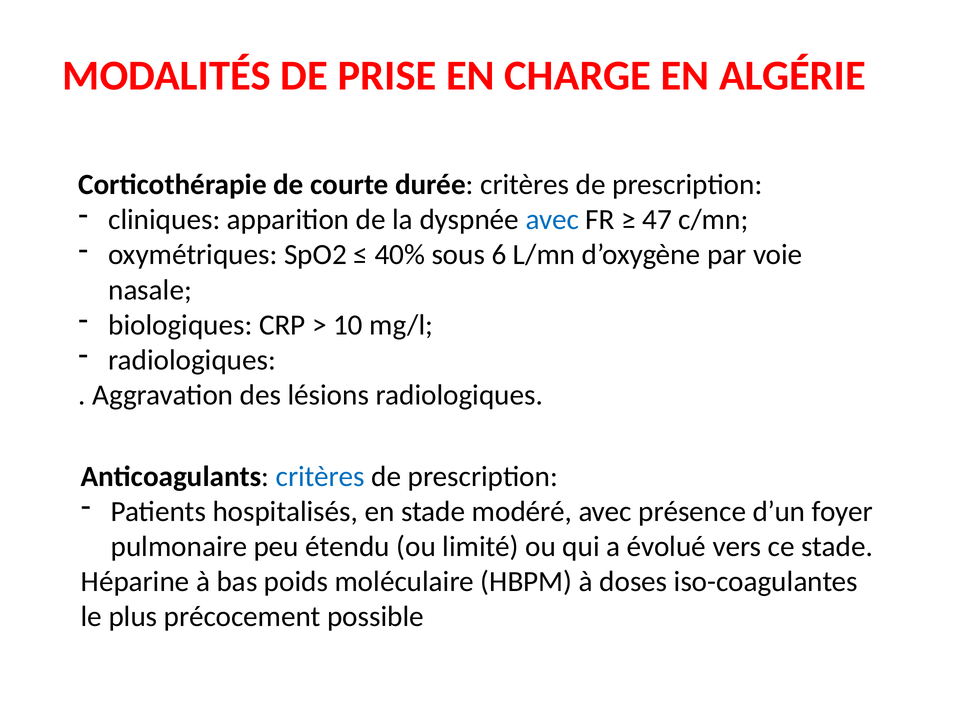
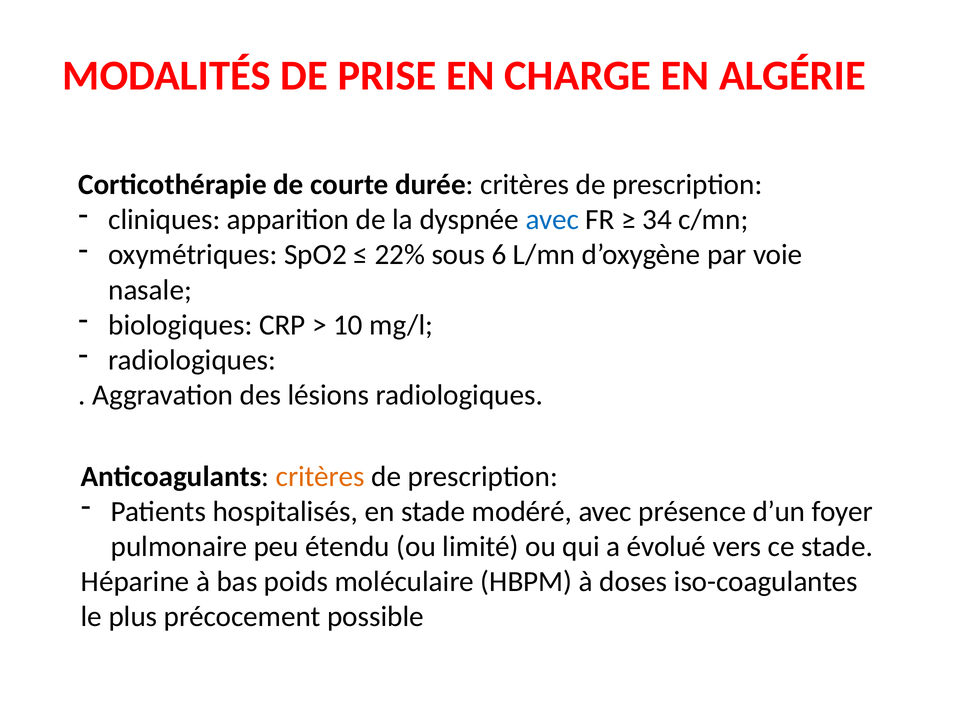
47: 47 -> 34
40%: 40% -> 22%
critères at (320, 476) colour: blue -> orange
